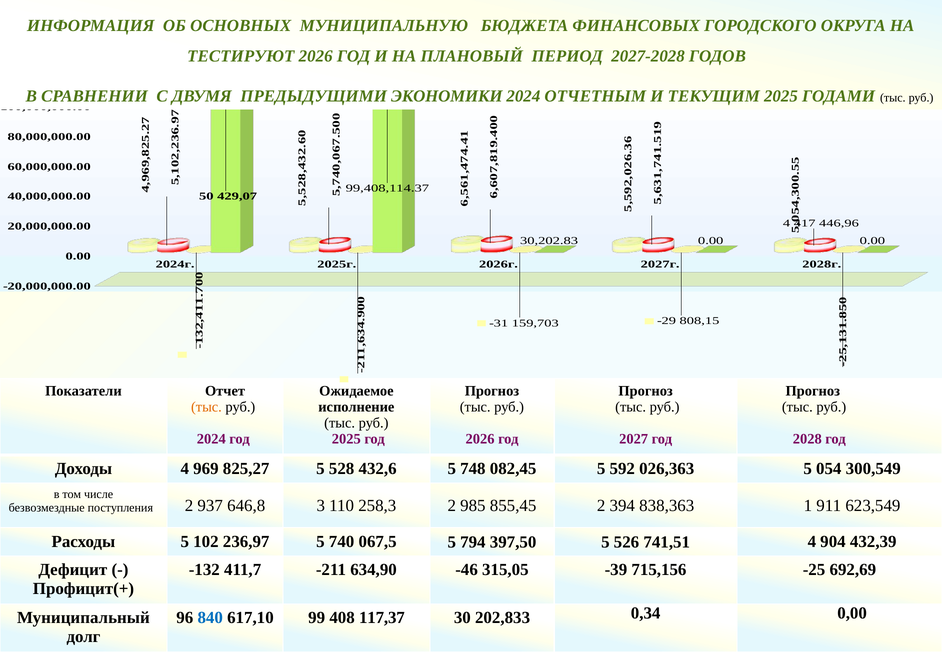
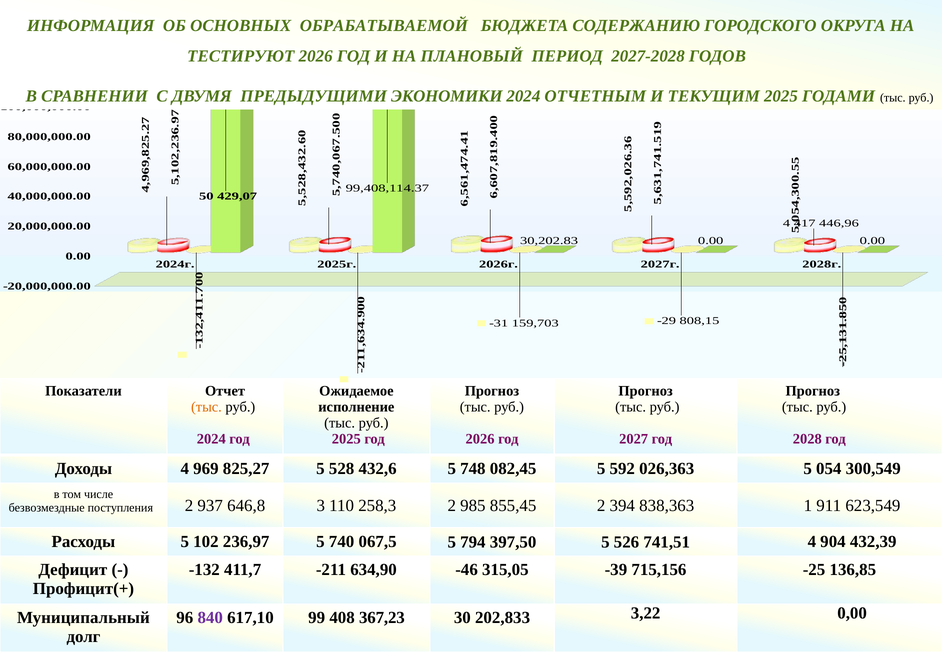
МУНИЦИПАЛЬНУЮ: МУНИЦИПАЛЬНУЮ -> ОБРАБАТЫВАЕМОЙ
ФИНАНСОВЫХ: ФИНАНСОВЫХ -> СОДЕРЖАНИЮ
692,69: 692,69 -> 136,85
840 colour: blue -> purple
117,37: 117,37 -> 367,23
0,34: 0,34 -> 3,22
